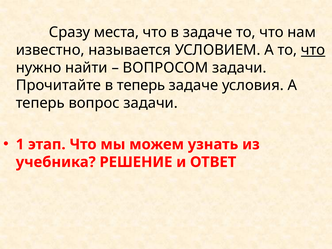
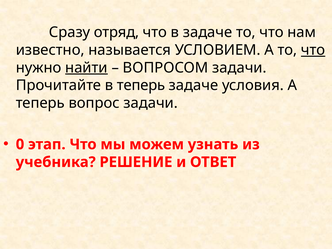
места: места -> отряд
найти underline: none -> present
1: 1 -> 0
